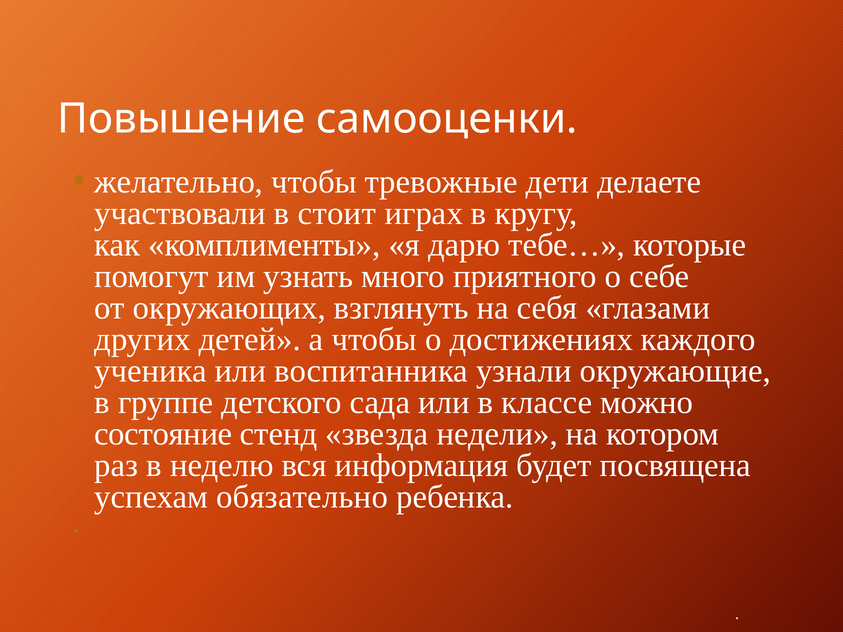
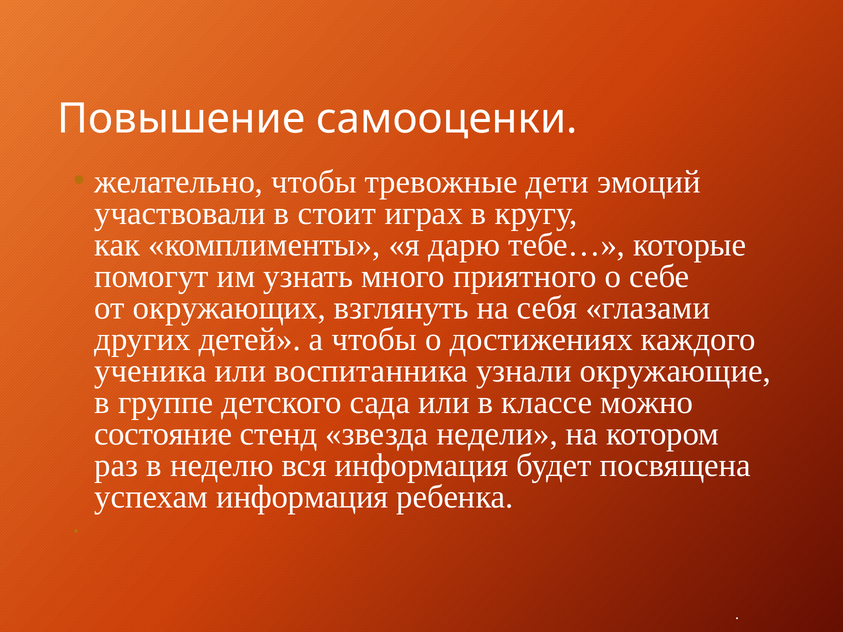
делаете: делаете -> эмоций
успехам обязательно: обязательно -> информация
